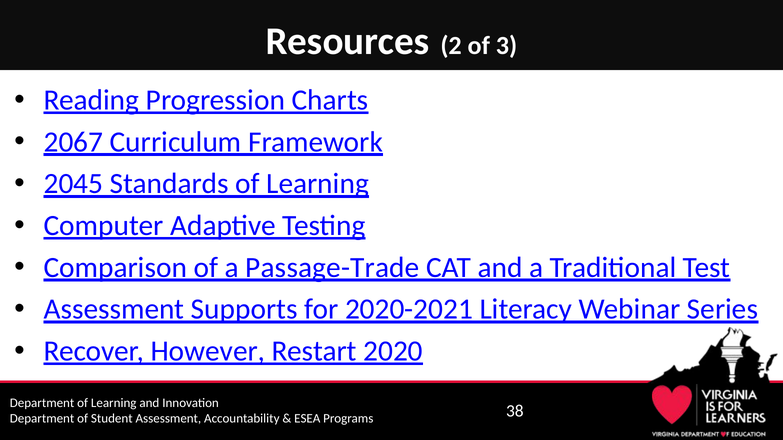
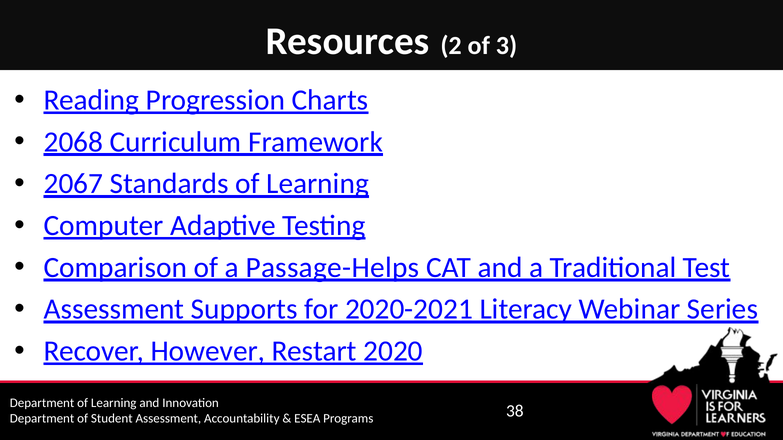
2067: 2067 -> 2068
2045: 2045 -> 2067
Passage-Trade: Passage-Trade -> Passage-Helps
